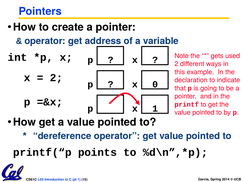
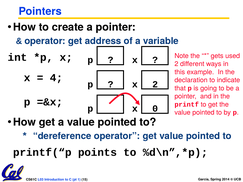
2 at (56, 78): 2 -> 4
x 0: 0 -> 2
x 1: 1 -> 0
